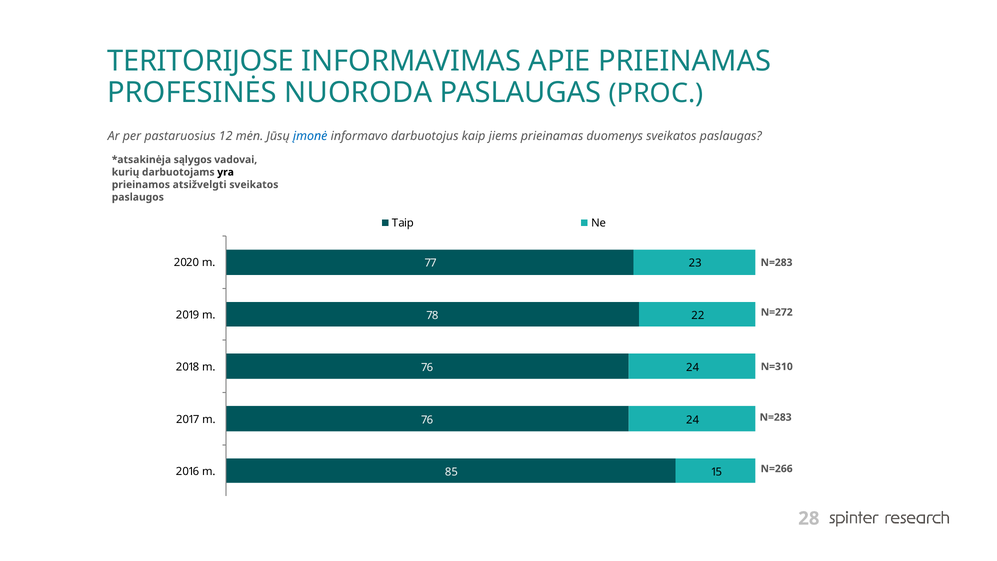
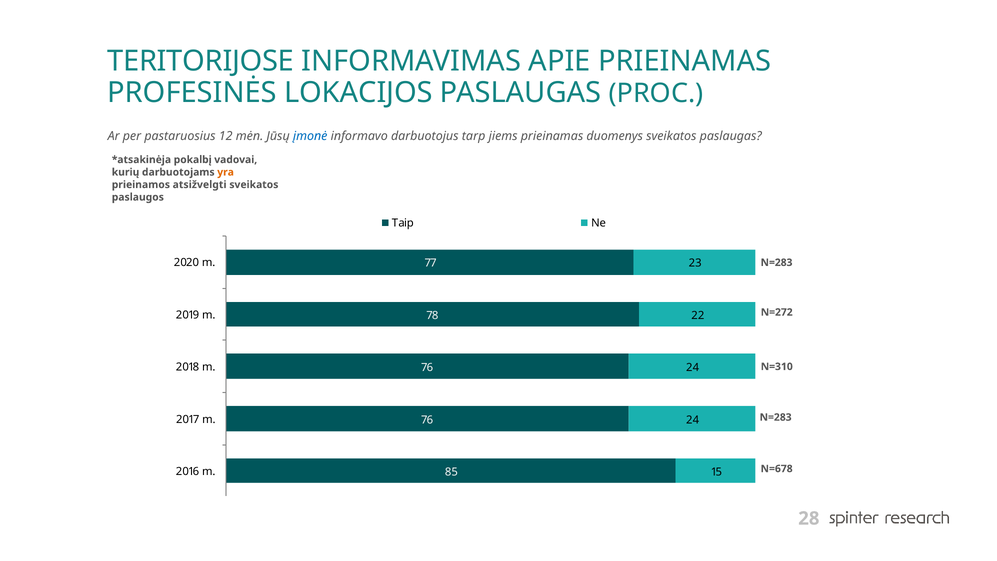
NUORODA: NUORODA -> LOKACIJOS
kaip: kaip -> tarp
sąlygos: sąlygos -> pokalbį
yra colour: black -> orange
N=266: N=266 -> N=678
